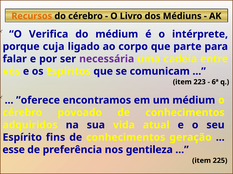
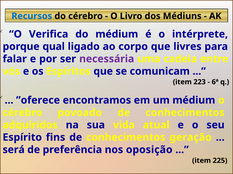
Recursos colour: orange -> blue
cuja: cuja -> qual
parte: parte -> livres
esse: esse -> será
gentileza: gentileza -> oposição
